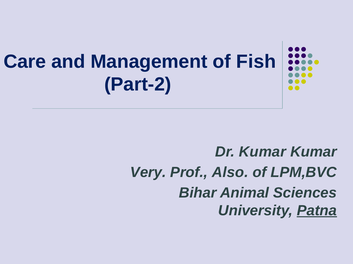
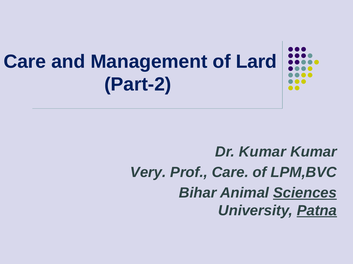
Fish: Fish -> Lard
Prof Also: Also -> Care
Sciences underline: none -> present
